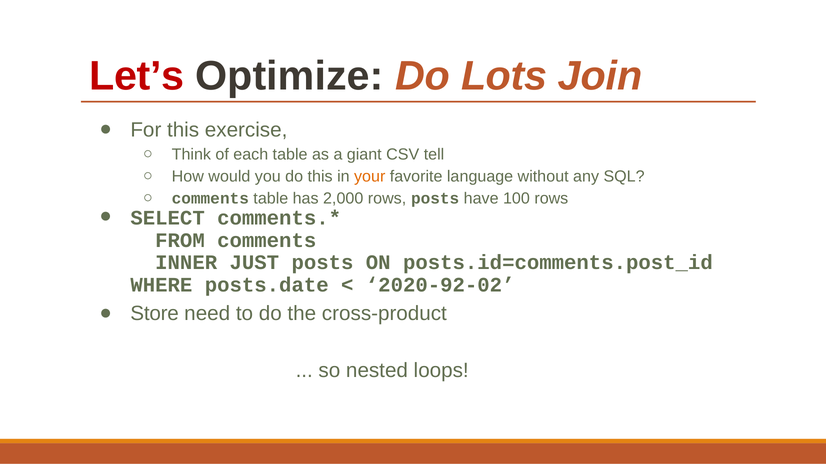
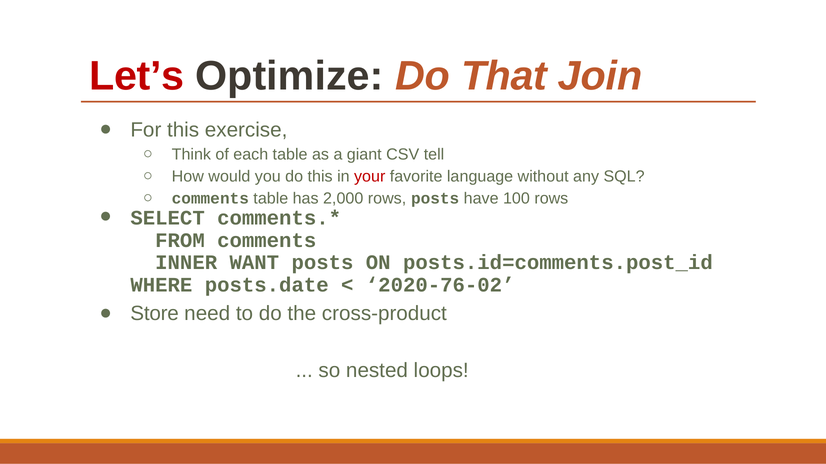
Lots: Lots -> That
your colour: orange -> red
JUST: JUST -> WANT
2020-92-02: 2020-92-02 -> 2020-76-02
